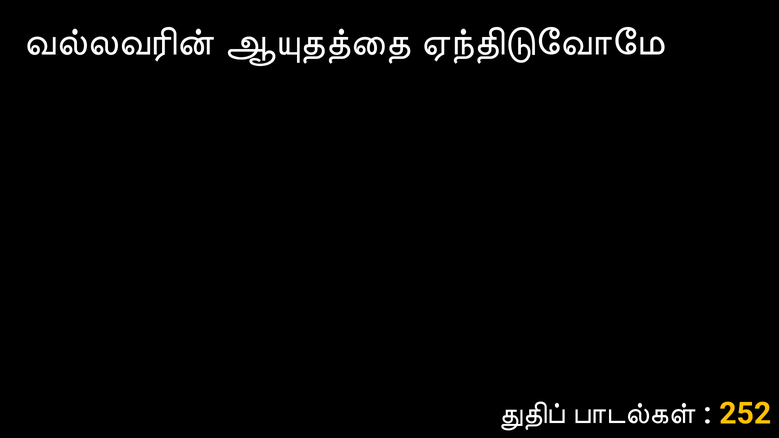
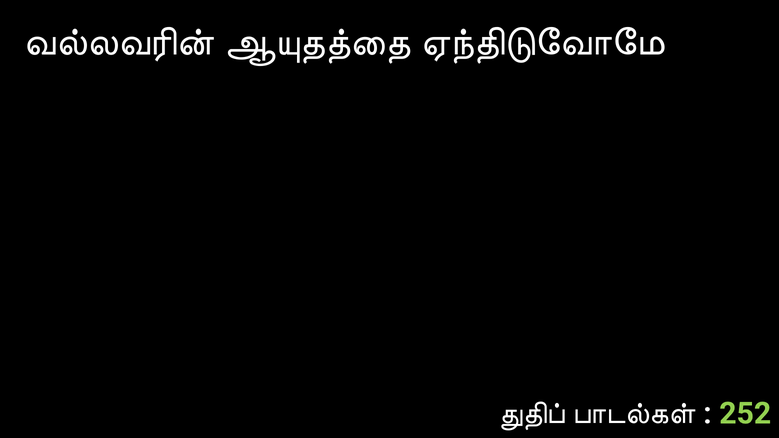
252 colour: yellow -> light green
